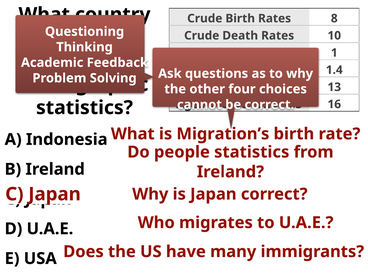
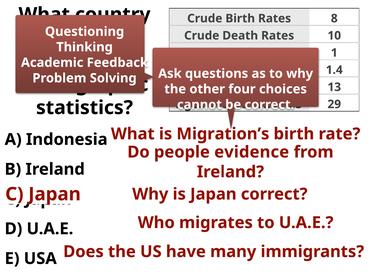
16: 16 -> 29
people statistics: statistics -> evidence
